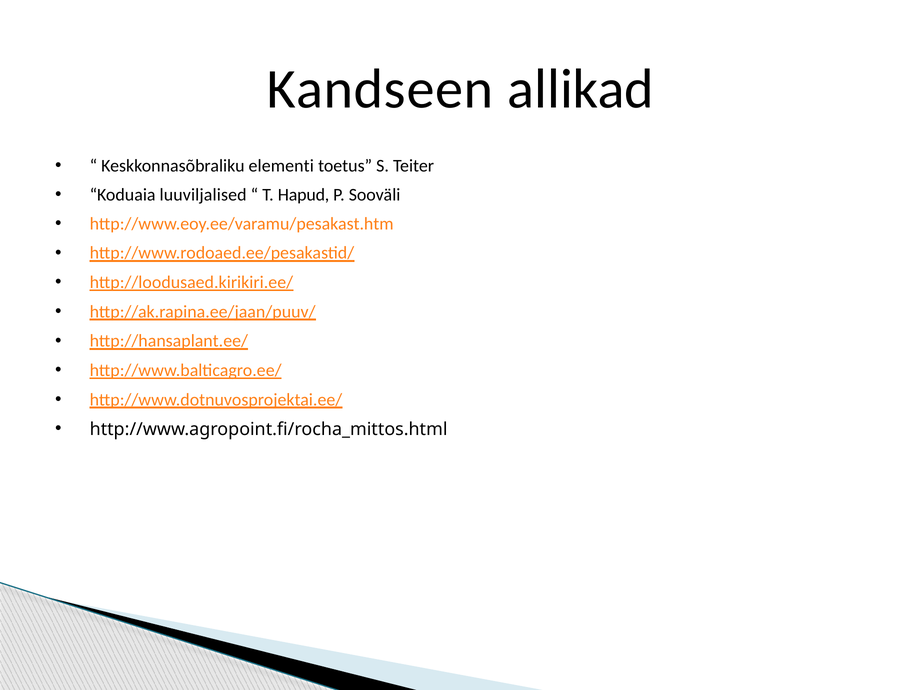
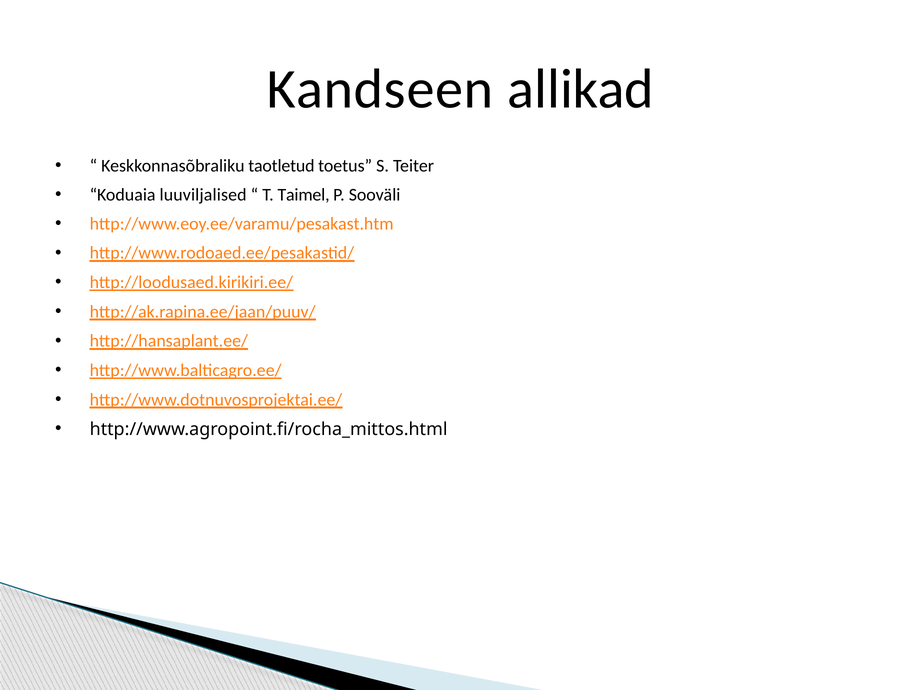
elementi: elementi -> taotletud
Hapud: Hapud -> Taimel
